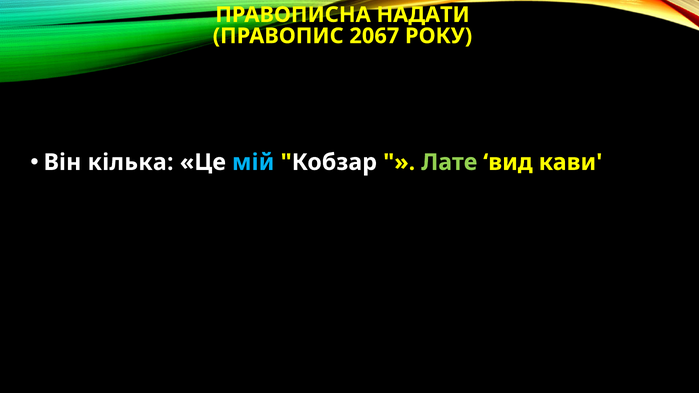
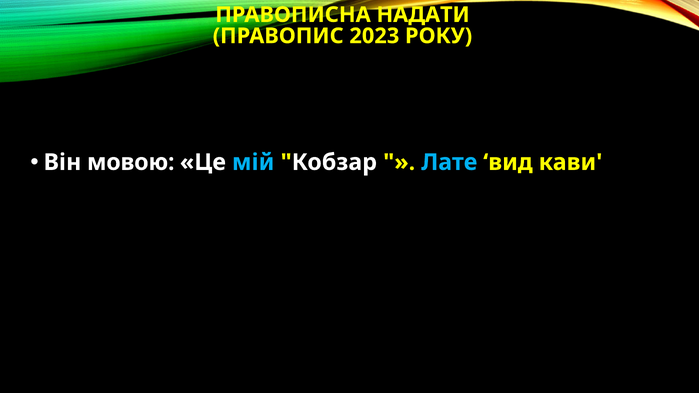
2067: 2067 -> 2023
кілька: кілька -> мовою
Лате colour: light green -> light blue
